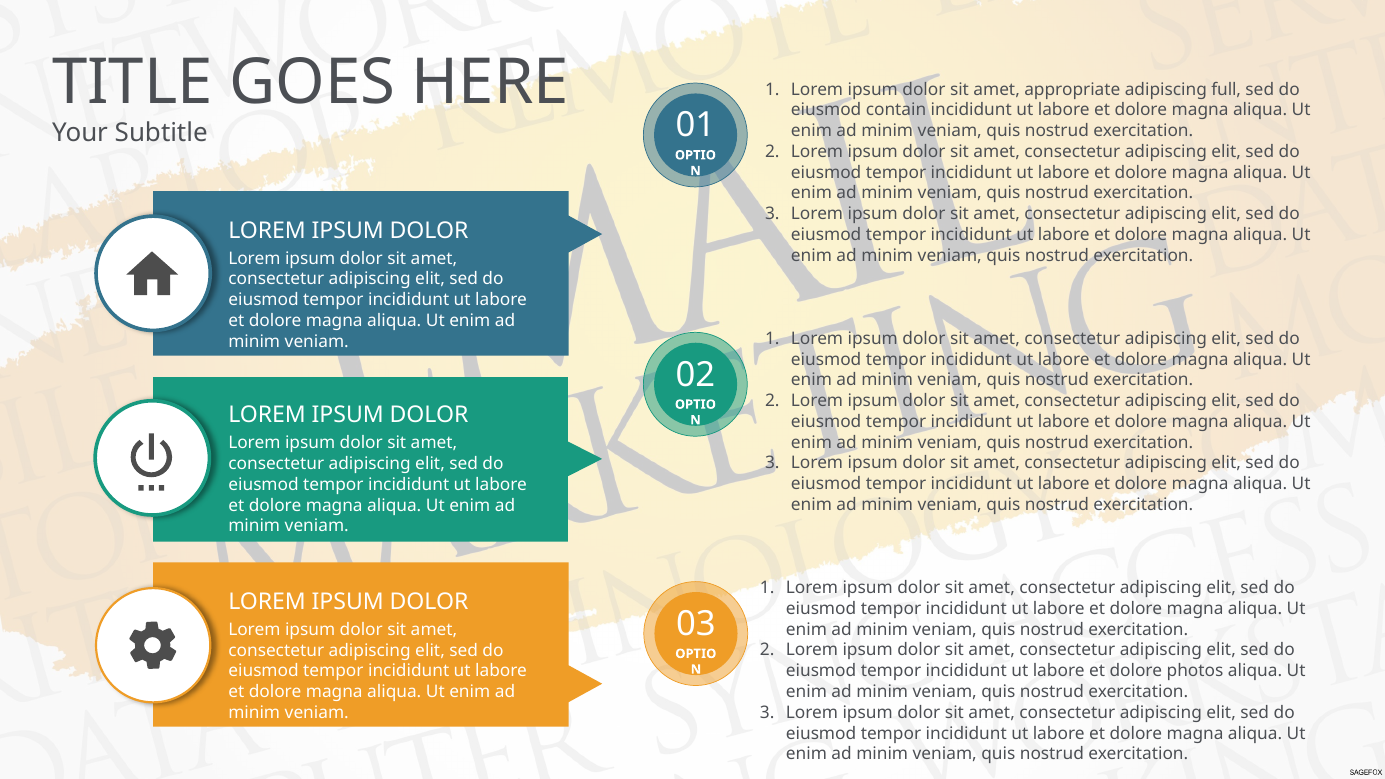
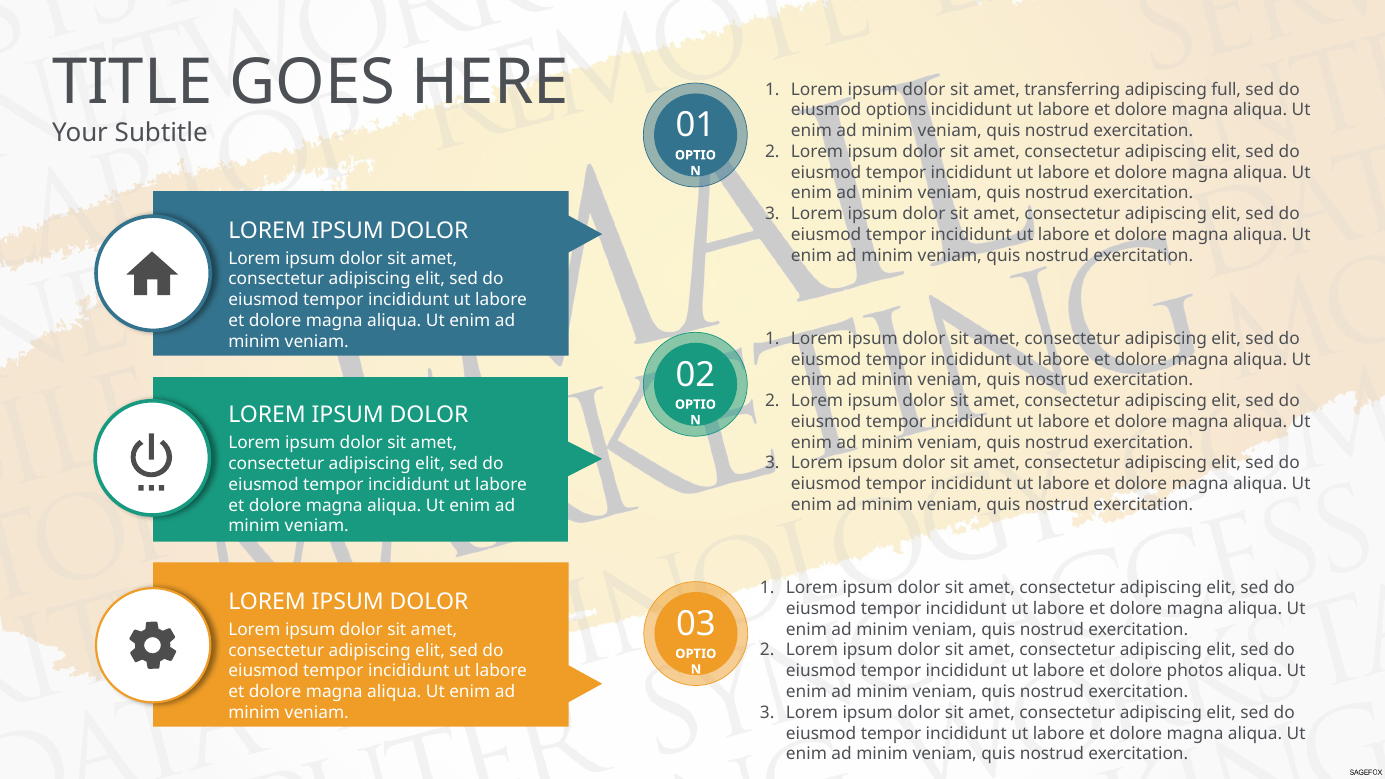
appropriate: appropriate -> transferring
contain: contain -> options
